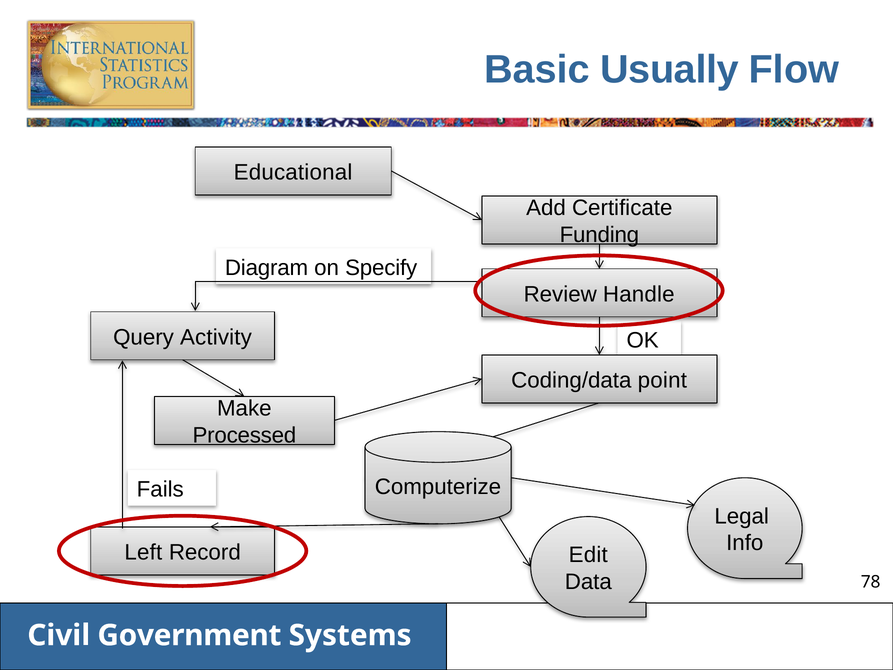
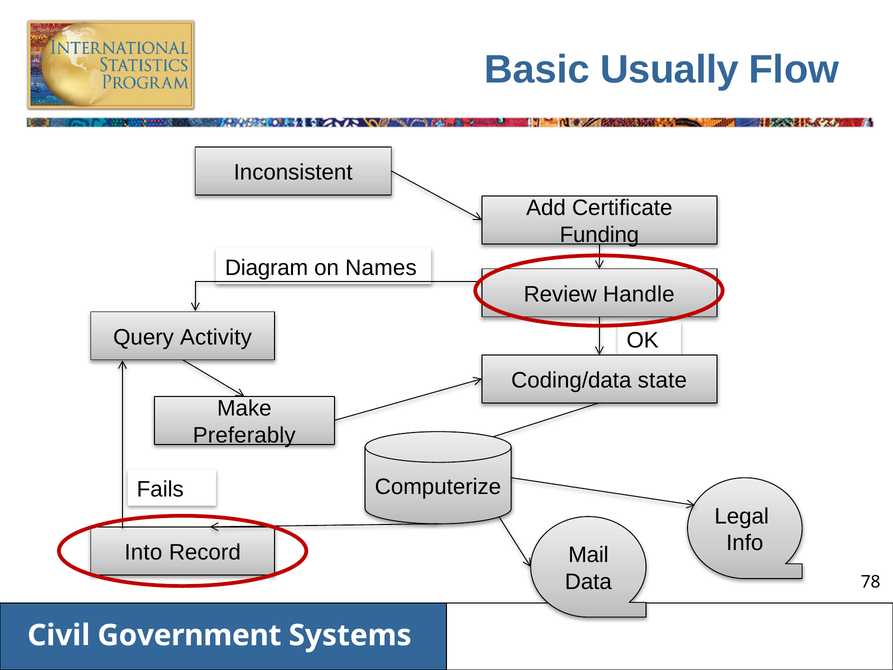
Educational: Educational -> Inconsistent
Specify: Specify -> Names
point: point -> state
Processed: Processed -> Preferably
Left: Left -> Into
Edit: Edit -> Mail
